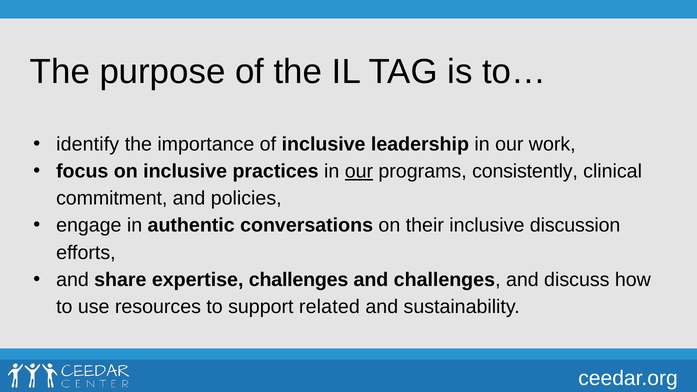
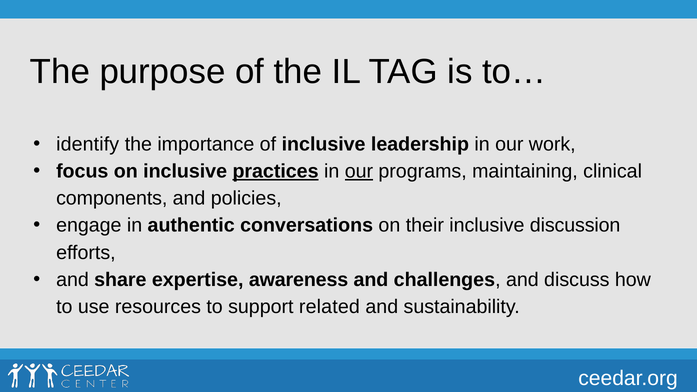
practices underline: none -> present
consistently: consistently -> maintaining
commitment: commitment -> components
expertise challenges: challenges -> awareness
